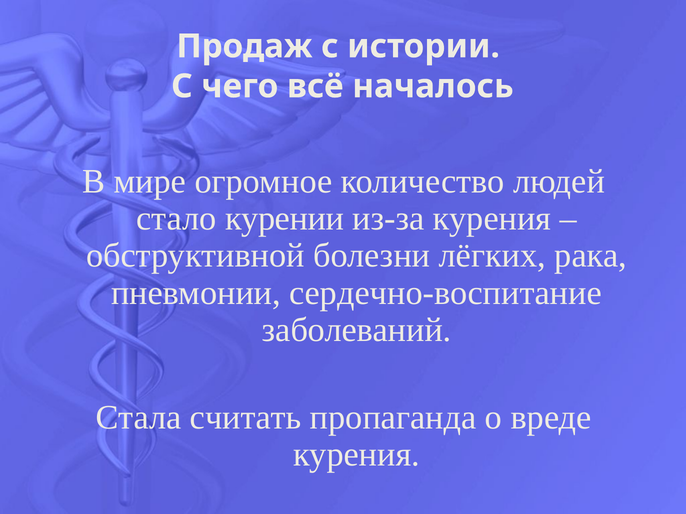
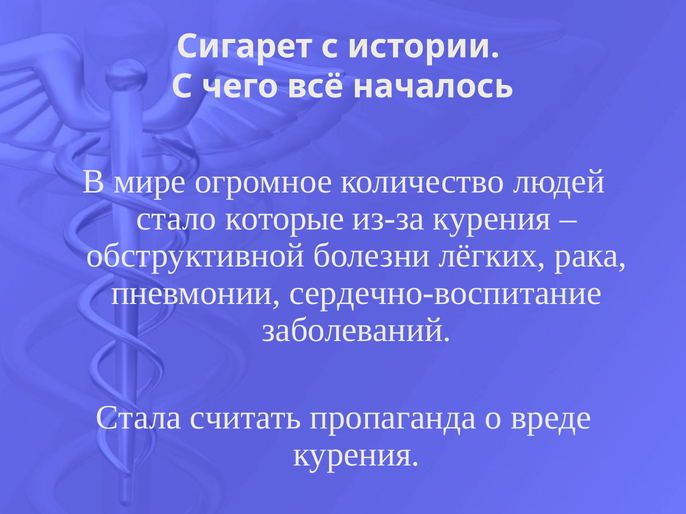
Продаж: Продаж -> Сигарет
курении: курении -> которые
